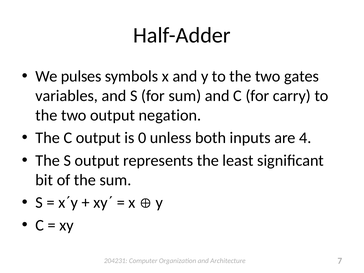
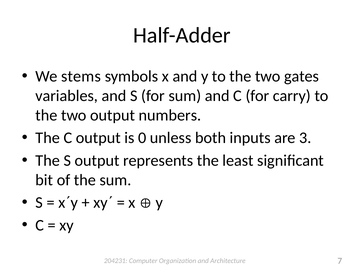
pulses: pulses -> stems
negation: negation -> numbers
4: 4 -> 3
